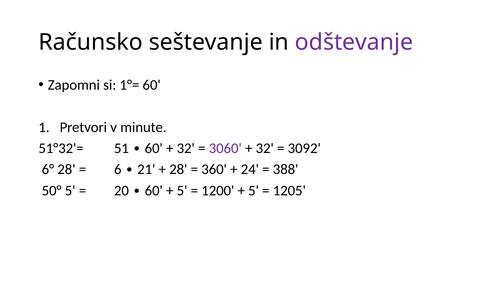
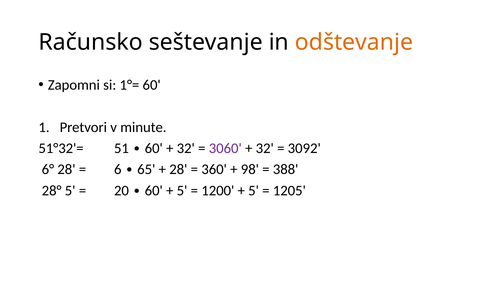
odštevanje colour: purple -> orange
21: 21 -> 65
24: 24 -> 98
50°: 50° -> 28°
